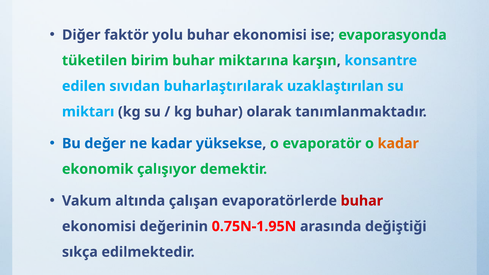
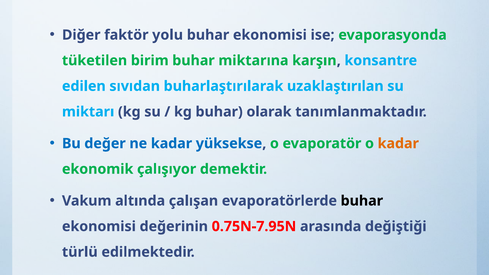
buhar at (362, 201) colour: red -> black
0.75N-1.95N: 0.75N-1.95N -> 0.75N-7.95N
sıkça: sıkça -> türlü
